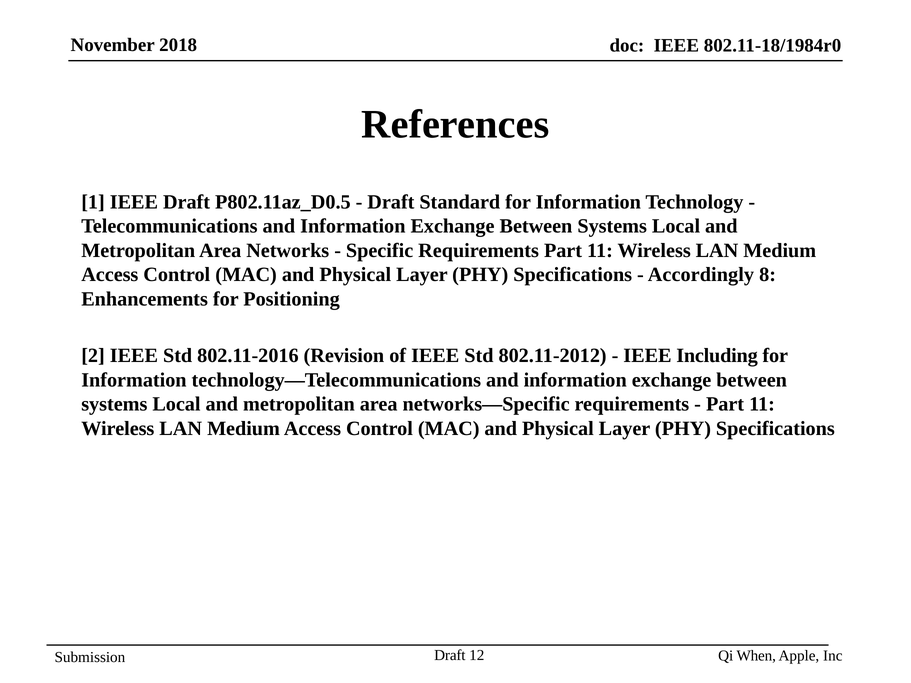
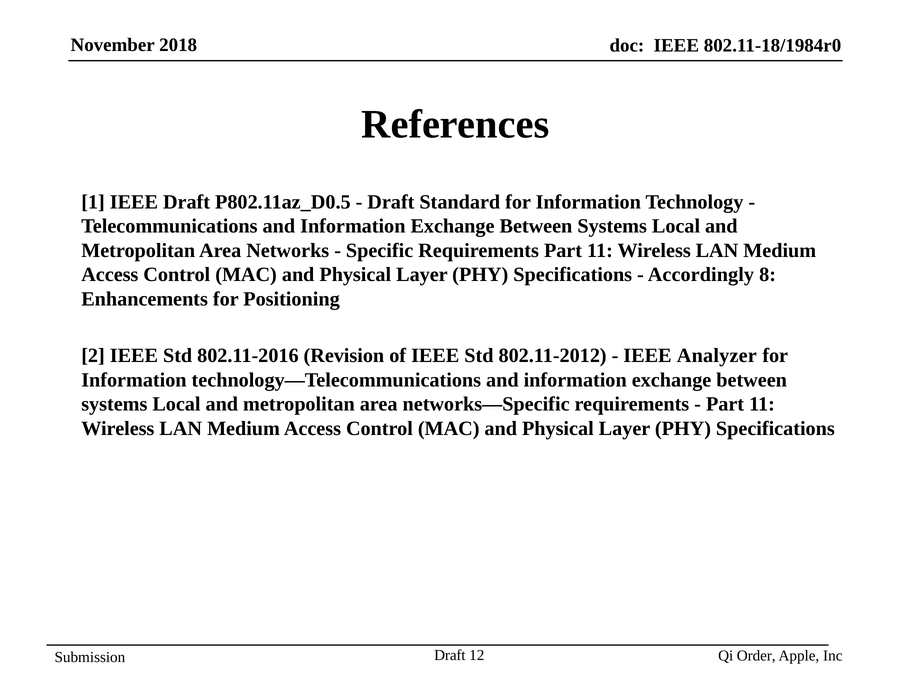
Including: Including -> Analyzer
When: When -> Order
